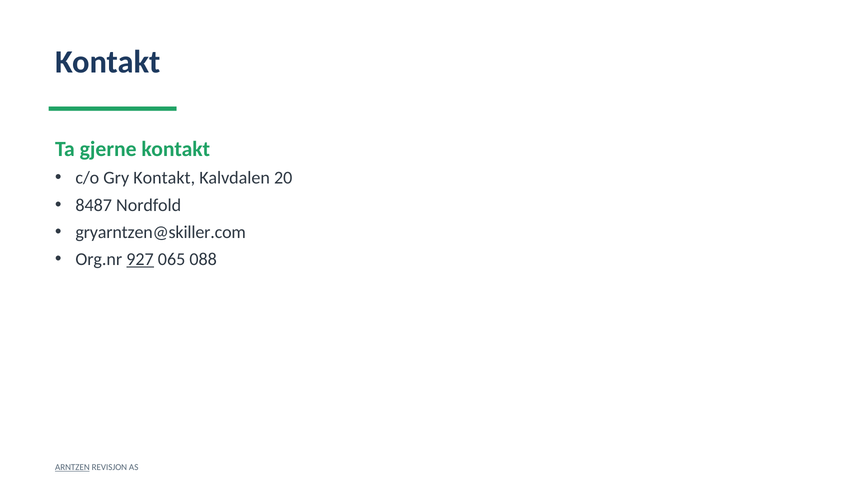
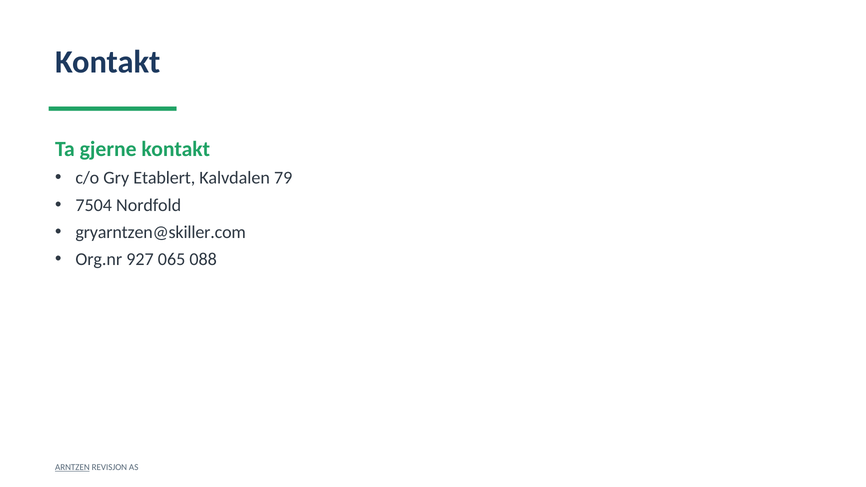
Gry Kontakt: Kontakt -> Etablert
20: 20 -> 79
8487: 8487 -> 7504
927 underline: present -> none
